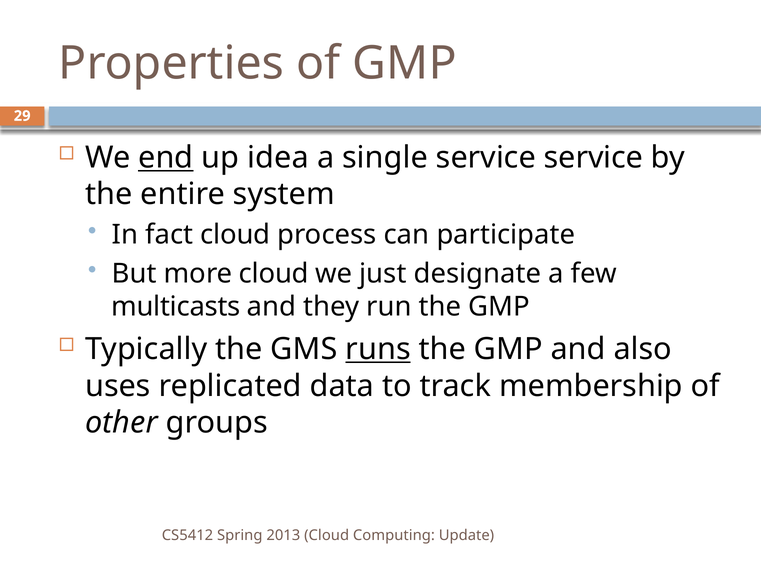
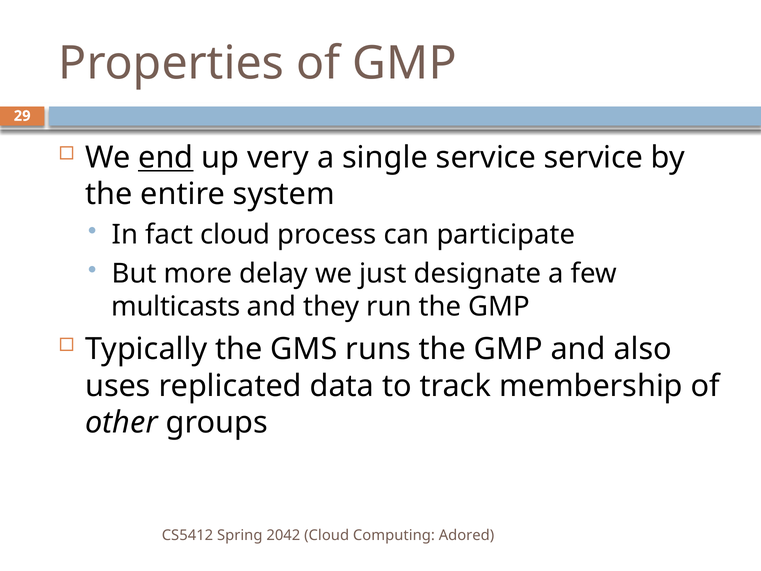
idea: idea -> very
more cloud: cloud -> delay
runs underline: present -> none
2013: 2013 -> 2042
Update: Update -> Adored
